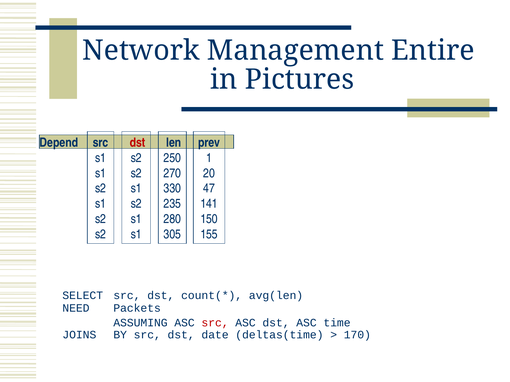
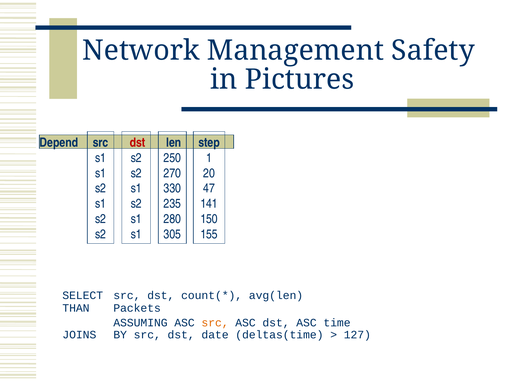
Entire: Entire -> Safety
prev: prev -> step
NEED: NEED -> THAN
src at (215, 323) colour: red -> orange
170: 170 -> 127
